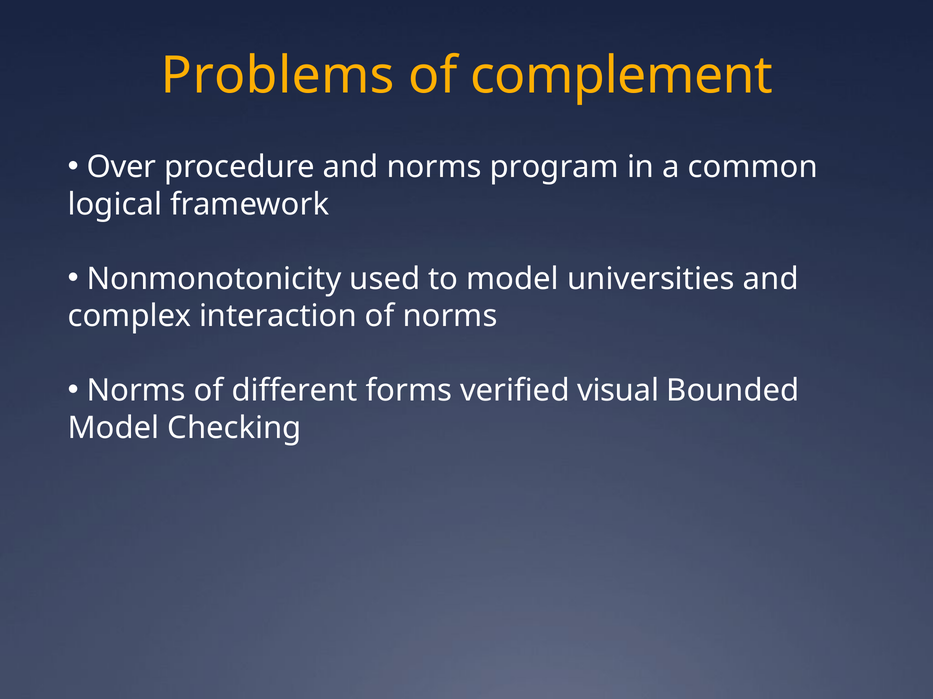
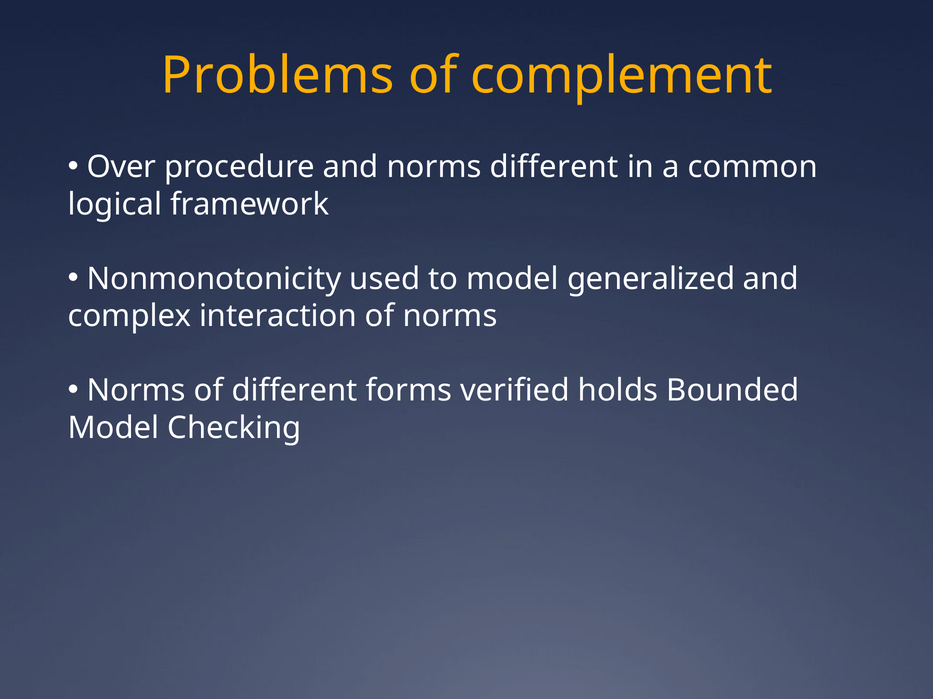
norms program: program -> different
universities: universities -> generalized
visual: visual -> holds
